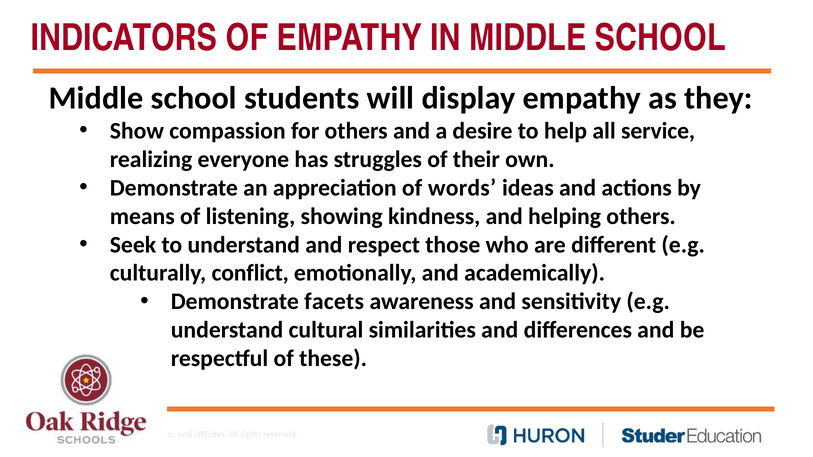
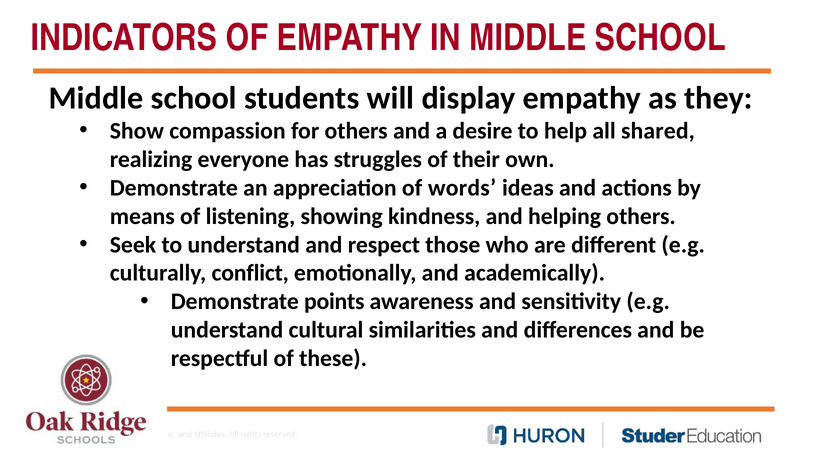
service: service -> shared
facets: facets -> points
